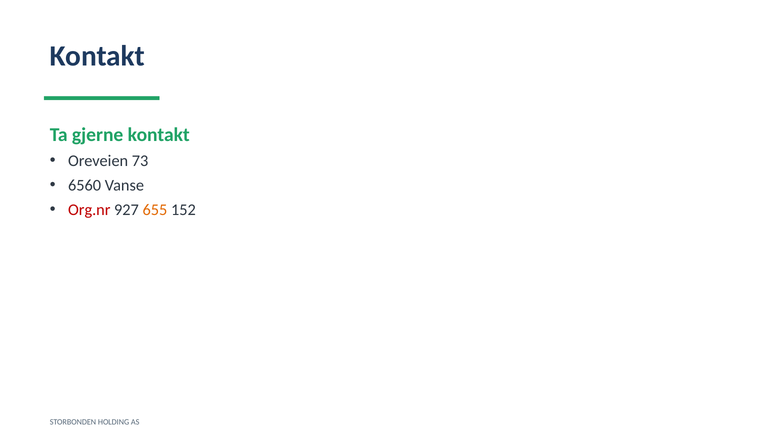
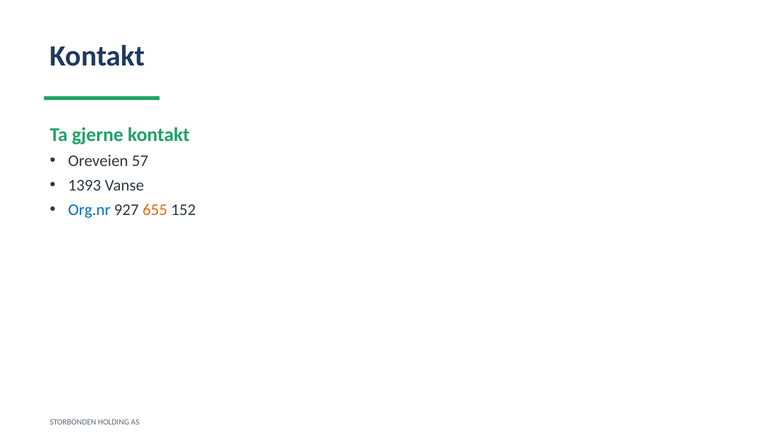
73: 73 -> 57
6560: 6560 -> 1393
Org.nr colour: red -> blue
